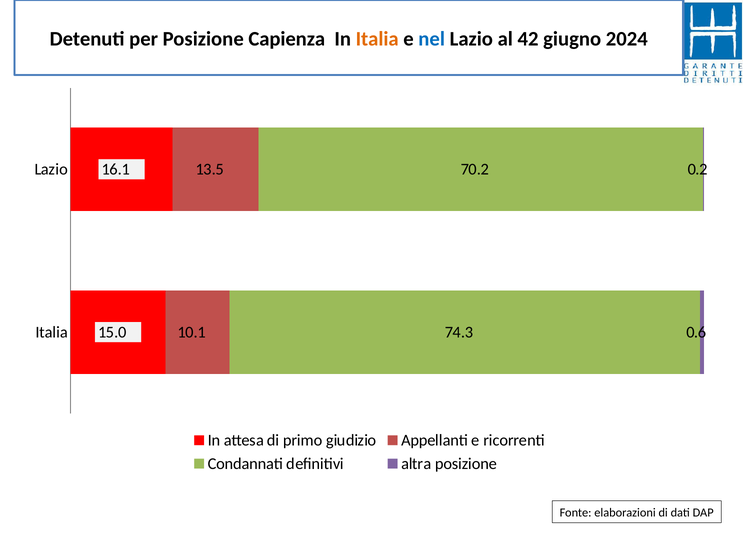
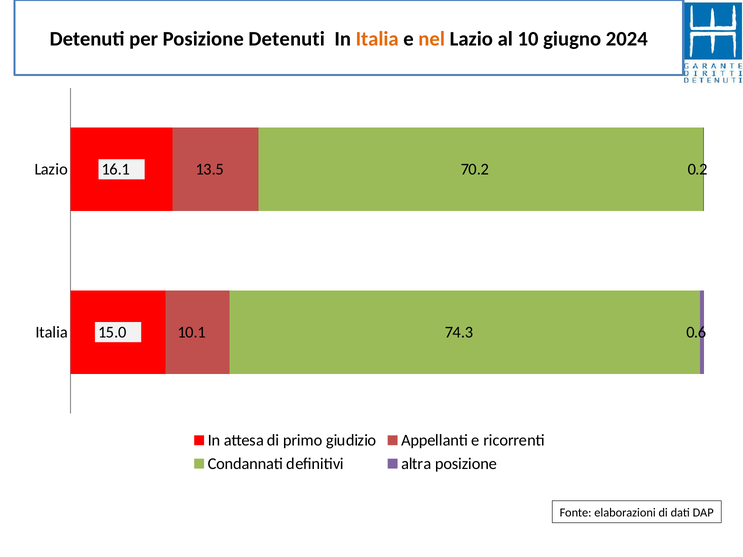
Posizione Capienza: Capienza -> Detenuti
nel colour: blue -> orange
42: 42 -> 10
